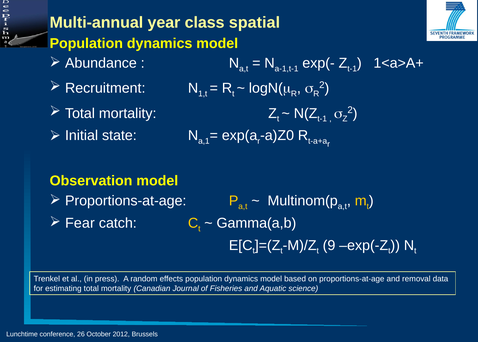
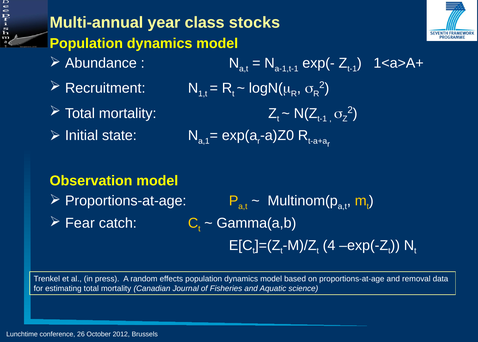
spatial: spatial -> stocks
9: 9 -> 4
